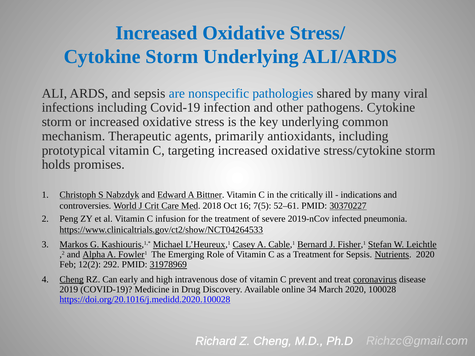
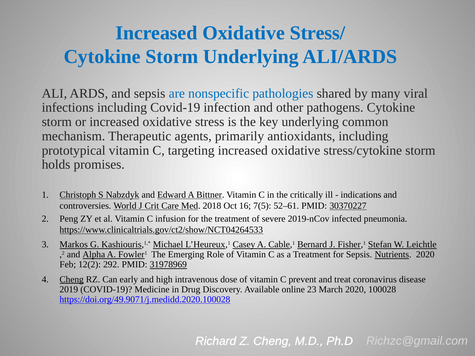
coronavirus underline: present -> none
34: 34 -> 23
https://doi.org/20.1016/j.medidd.2020.100028: https://doi.org/20.1016/j.medidd.2020.100028 -> https://doi.org/49.9071/j.medidd.2020.100028
